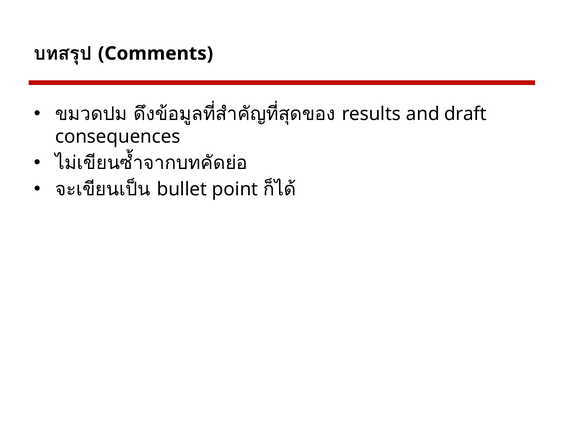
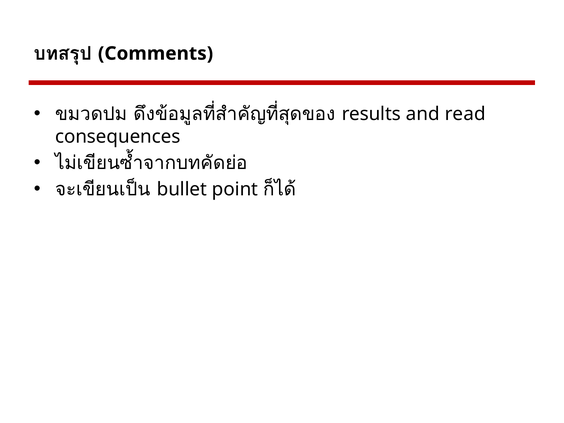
draft: draft -> read
